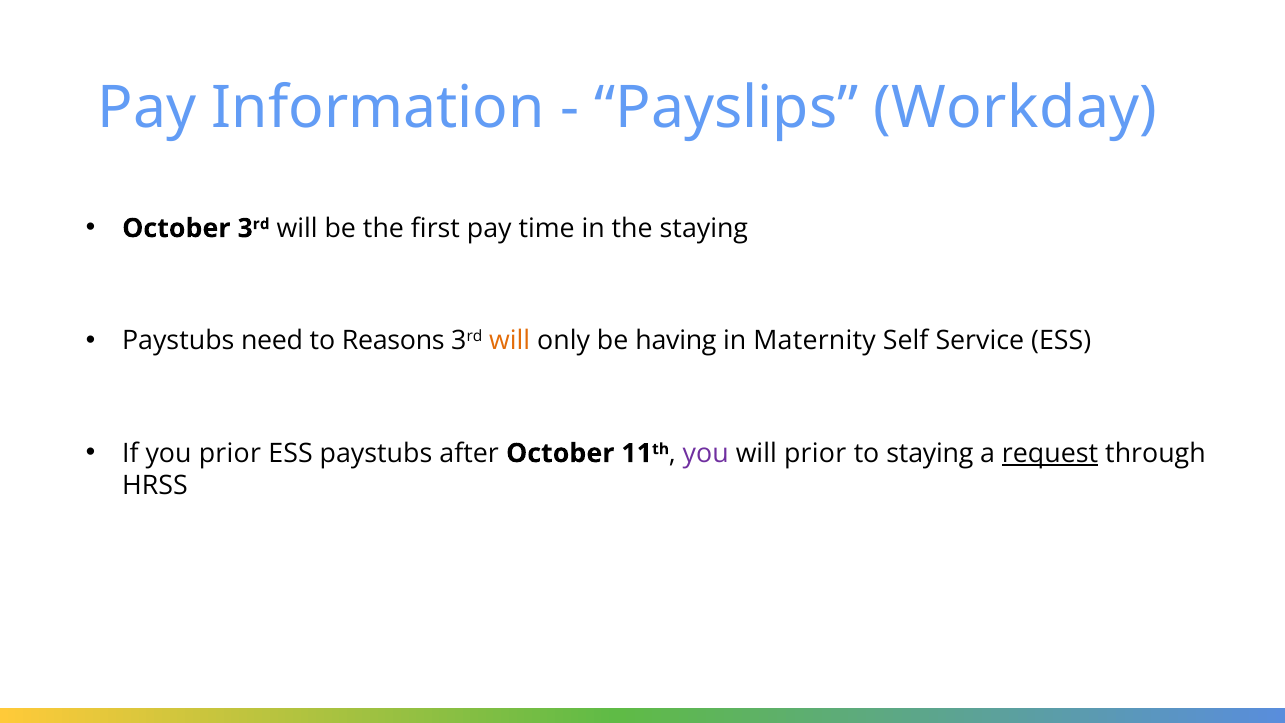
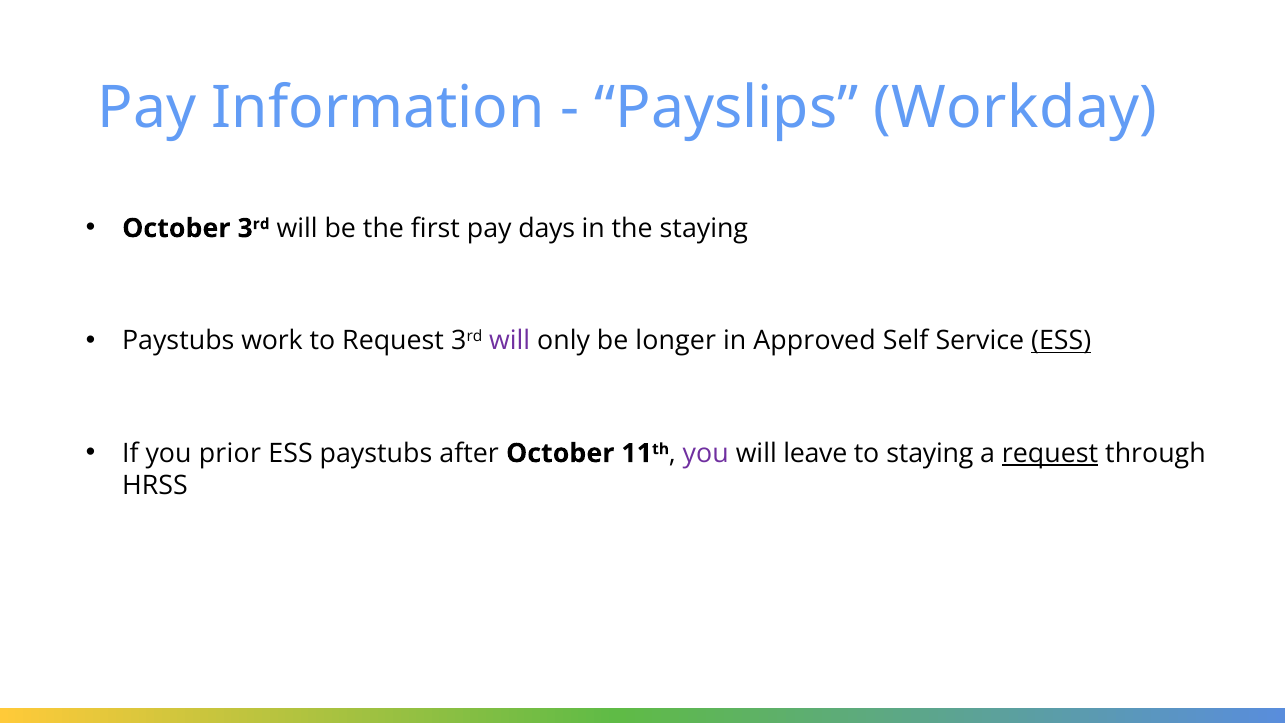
time: time -> days
need: need -> work
to Reasons: Reasons -> Request
will at (510, 341) colour: orange -> purple
having: having -> longer
Maternity: Maternity -> Approved
ESS at (1061, 341) underline: none -> present
will prior: prior -> leave
